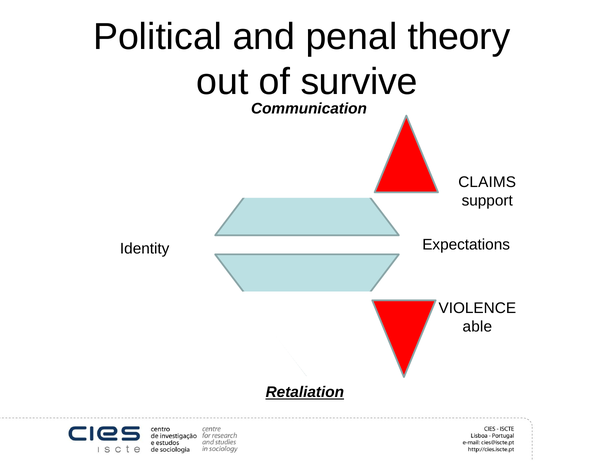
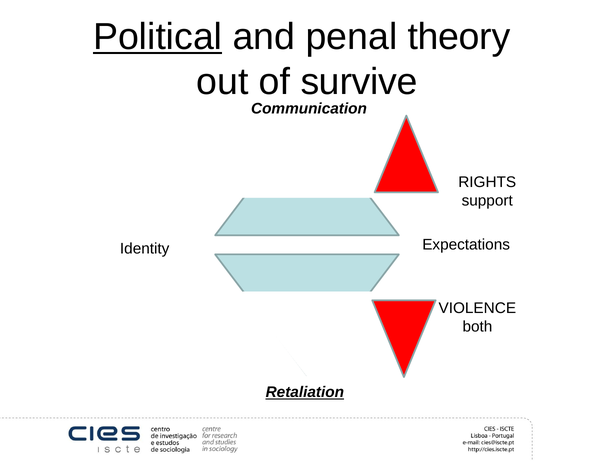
Political underline: none -> present
CLAIMS: CLAIMS -> RIGHTS
able: able -> both
